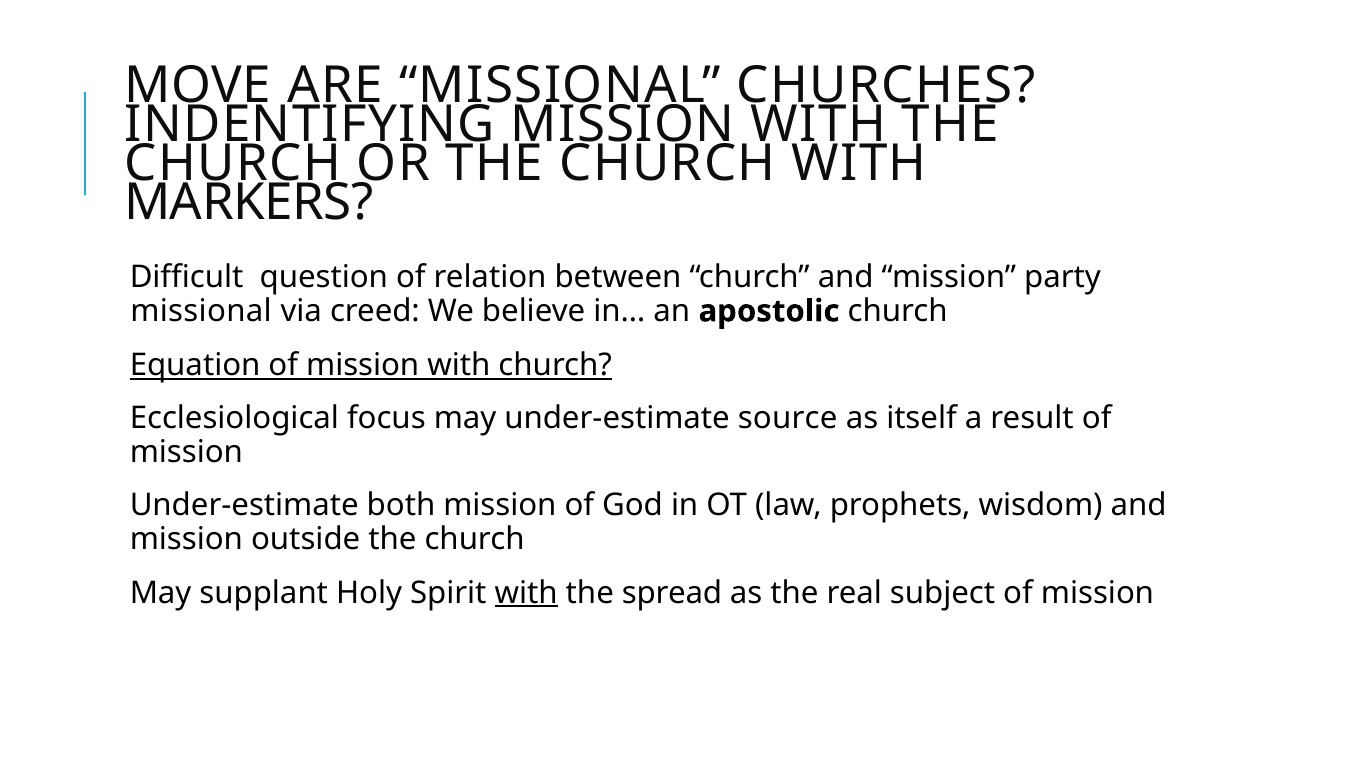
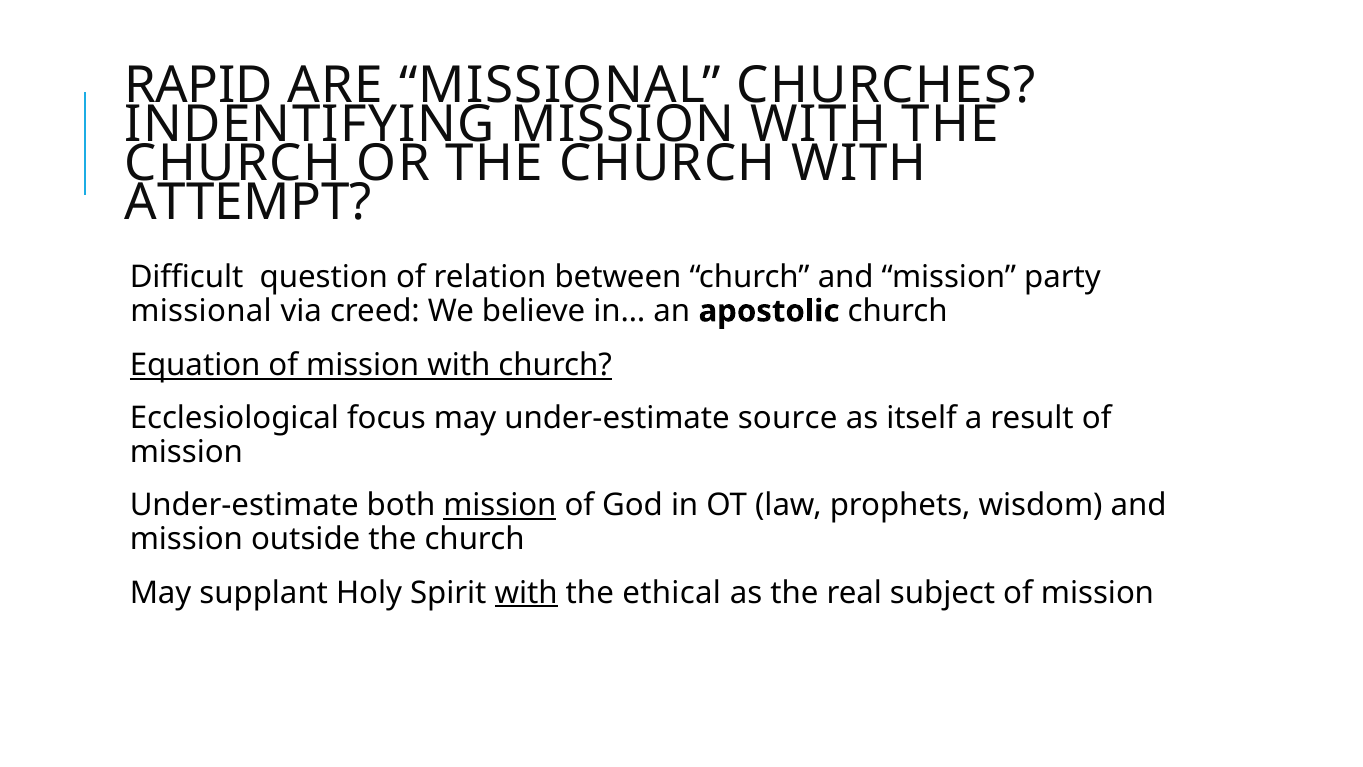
MOVE: MOVE -> RAPID
MARKERS: MARKERS -> ATTEMPT
mission at (500, 505) underline: none -> present
spread: spread -> ethical
